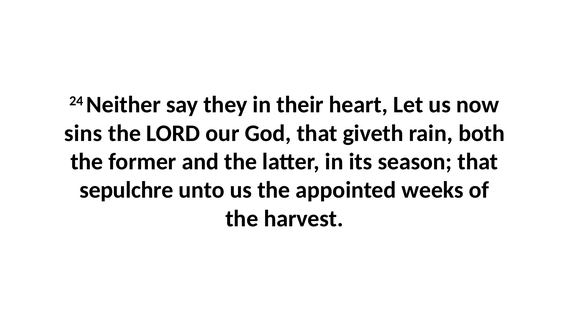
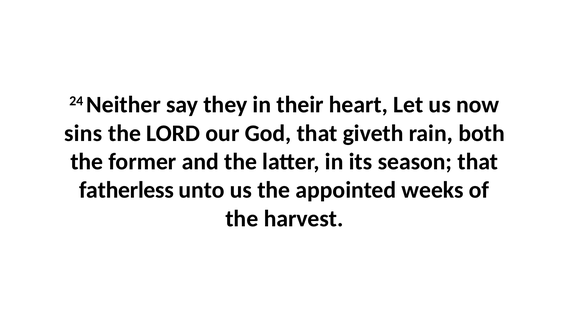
sepulchre: sepulchre -> fatherless
